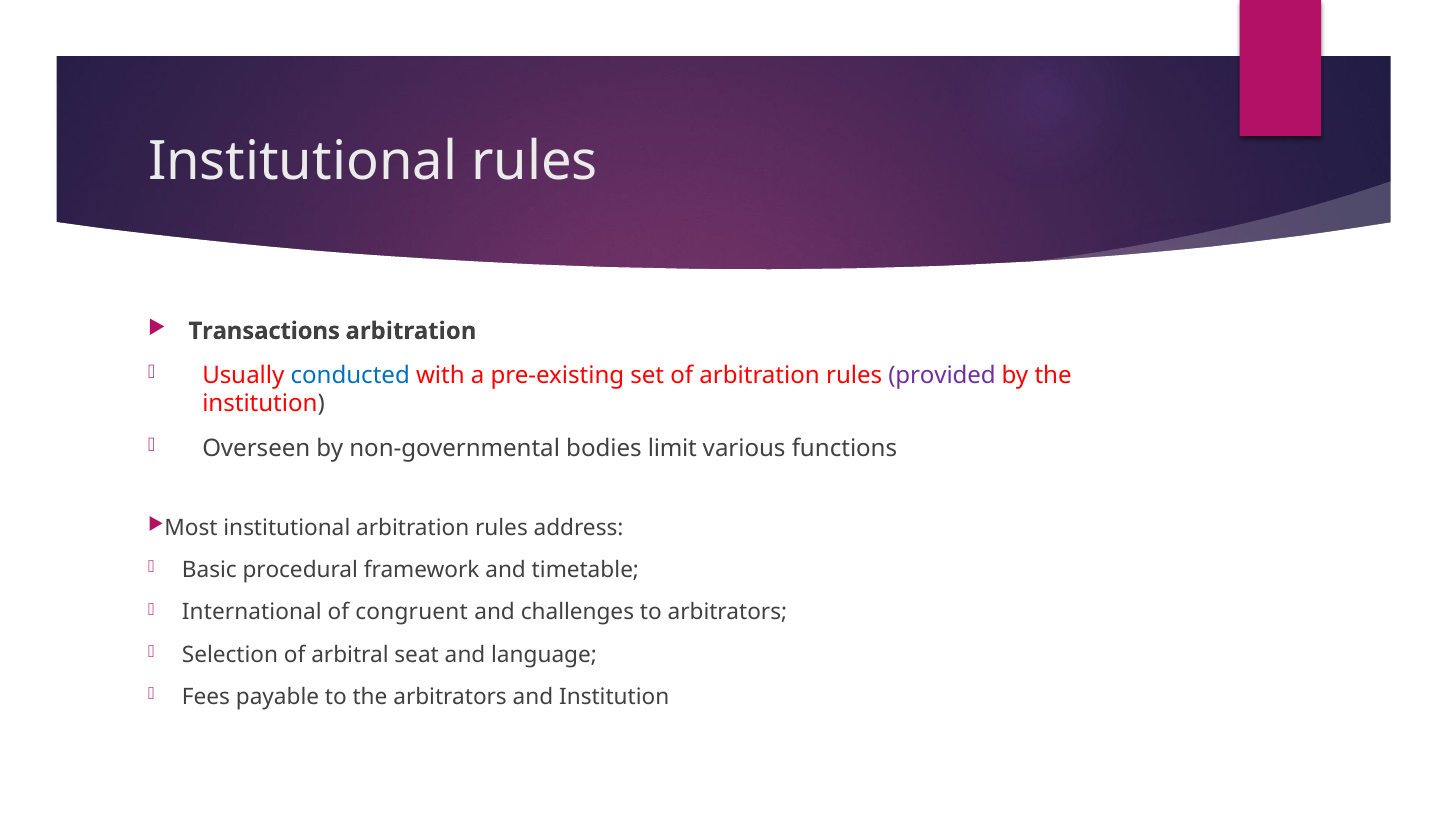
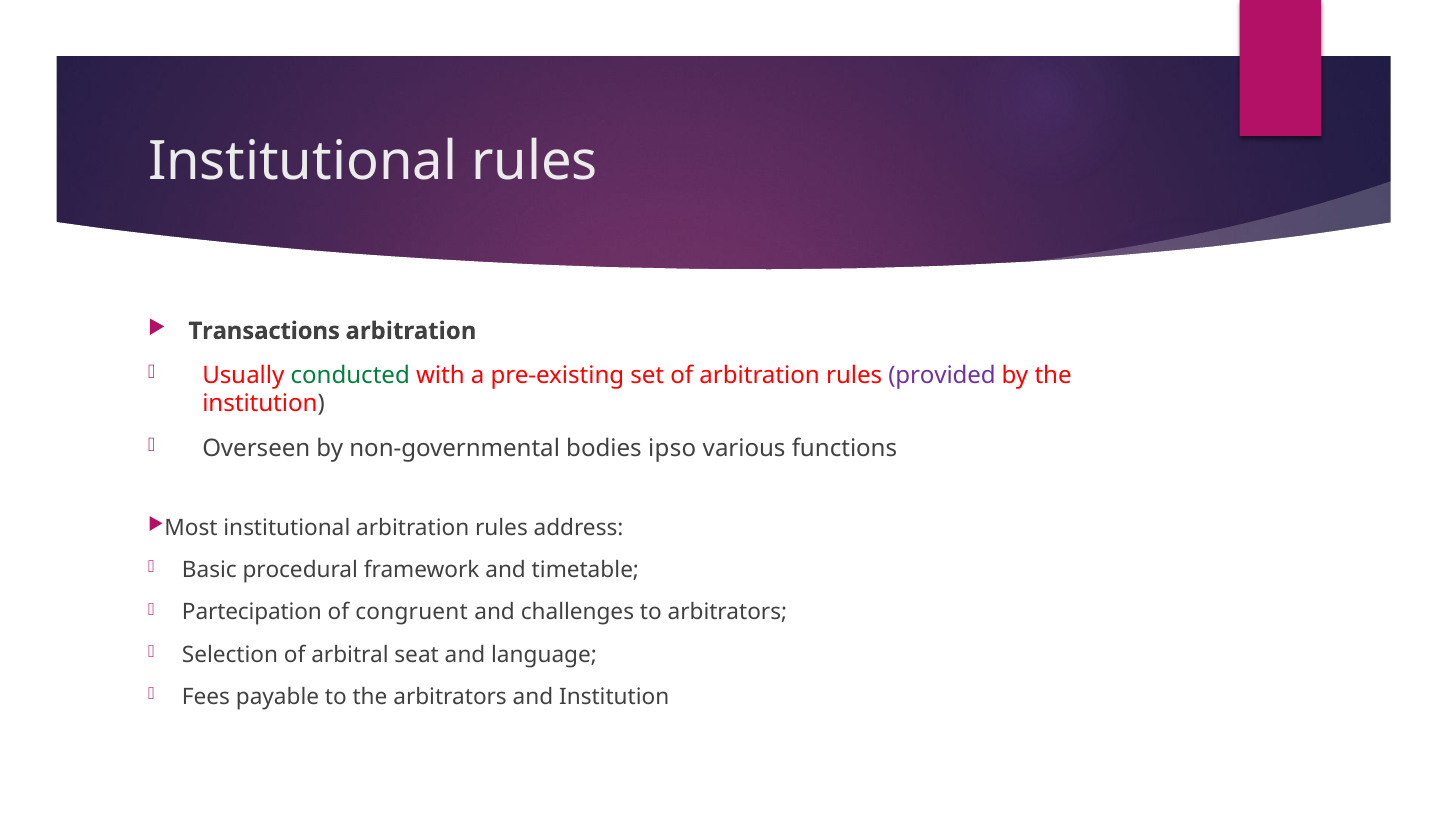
conducted colour: blue -> green
limit: limit -> ipso
International: International -> Partecipation
